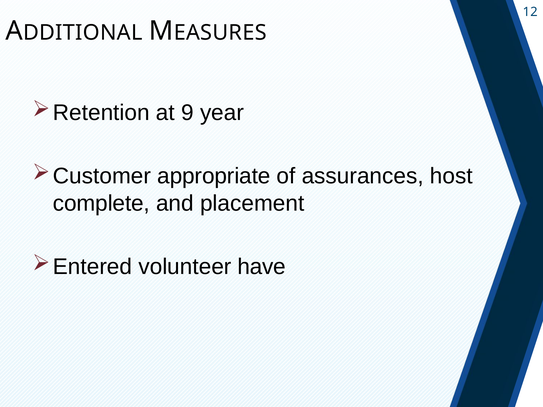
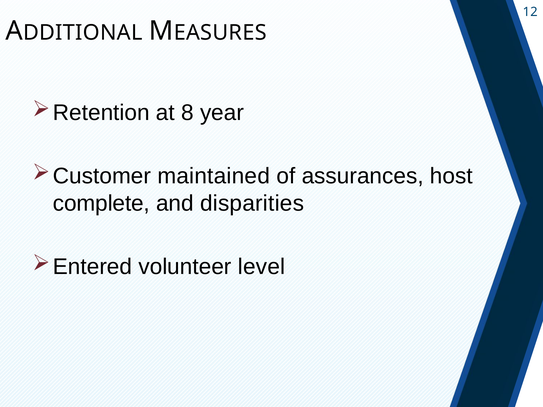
9: 9 -> 8
appropriate: appropriate -> maintained
placement: placement -> disparities
have: have -> level
